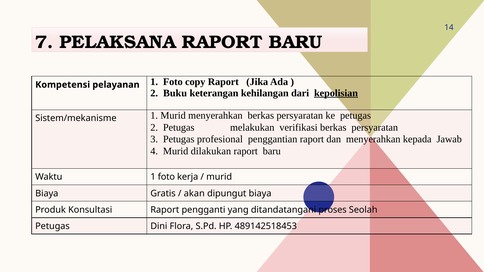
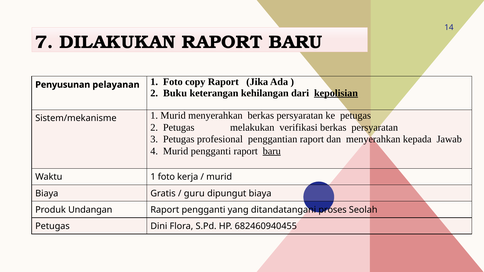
PELAKSANA: PELAKSANA -> DILAKUKAN
Kompetensi: Kompetensi -> Penyusunan
Murid dilakukan: dilakukan -> pengganti
baru at (272, 151) underline: none -> present
akan: akan -> guru
Konsultasi: Konsultasi -> Undangan
489142518453: 489142518453 -> 682460940455
